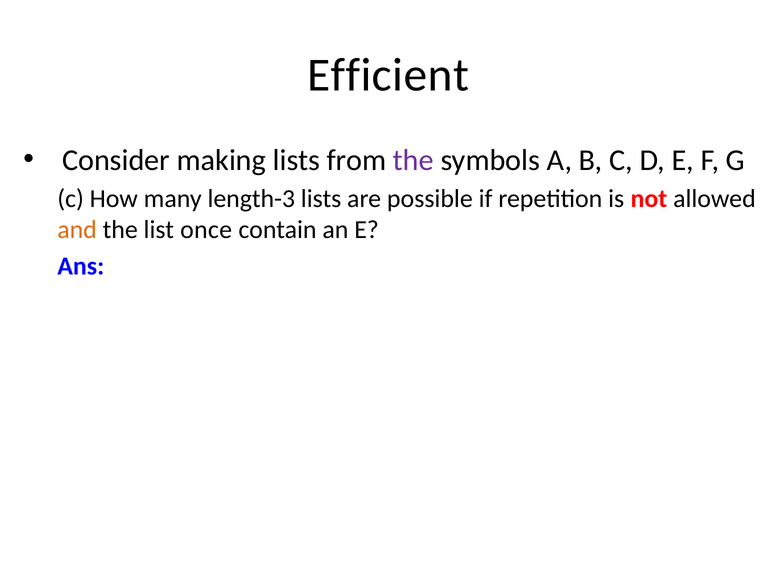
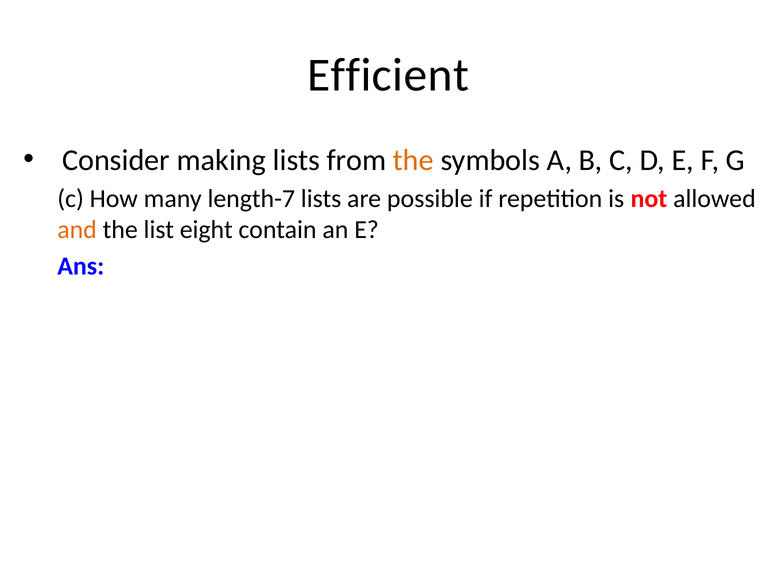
the at (413, 160) colour: purple -> orange
length-3: length-3 -> length-7
once: once -> eight
